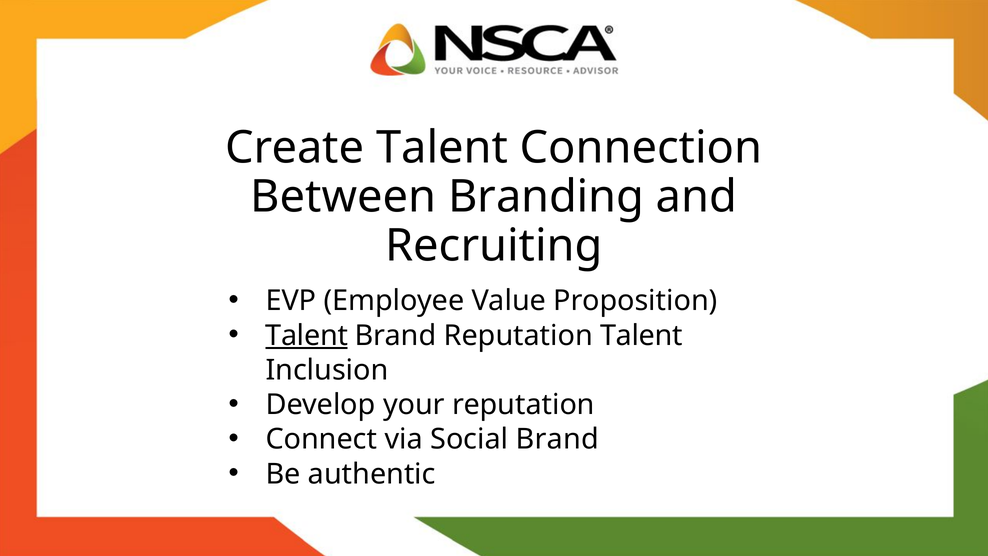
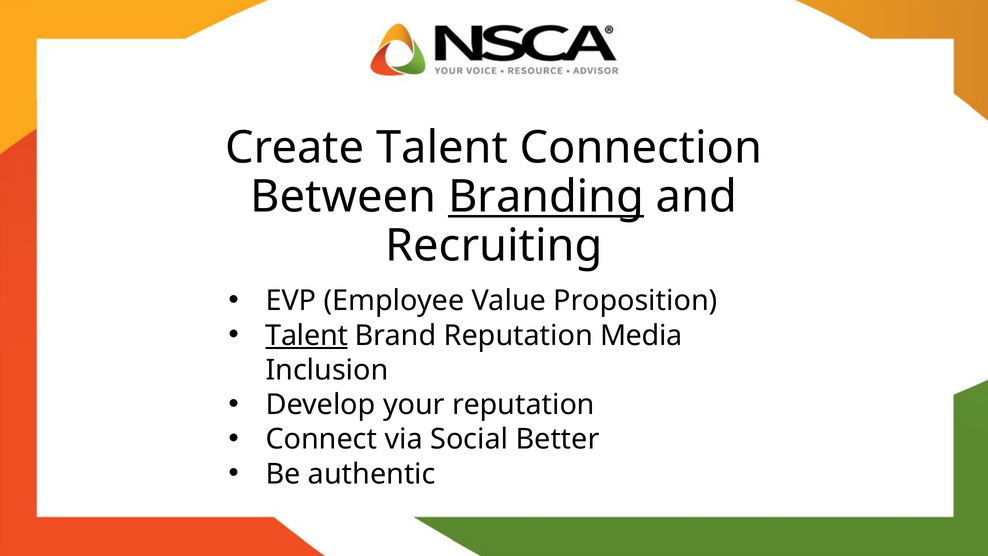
Branding underline: none -> present
Reputation Talent: Talent -> Media
Social Brand: Brand -> Better
